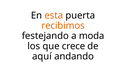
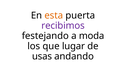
recibimos colour: orange -> purple
crece: crece -> lugar
aquí: aquí -> usas
